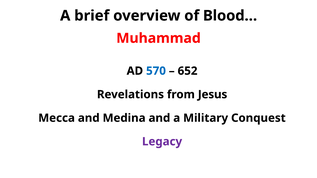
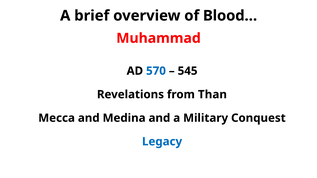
652: 652 -> 545
Jesus: Jesus -> Than
Legacy colour: purple -> blue
